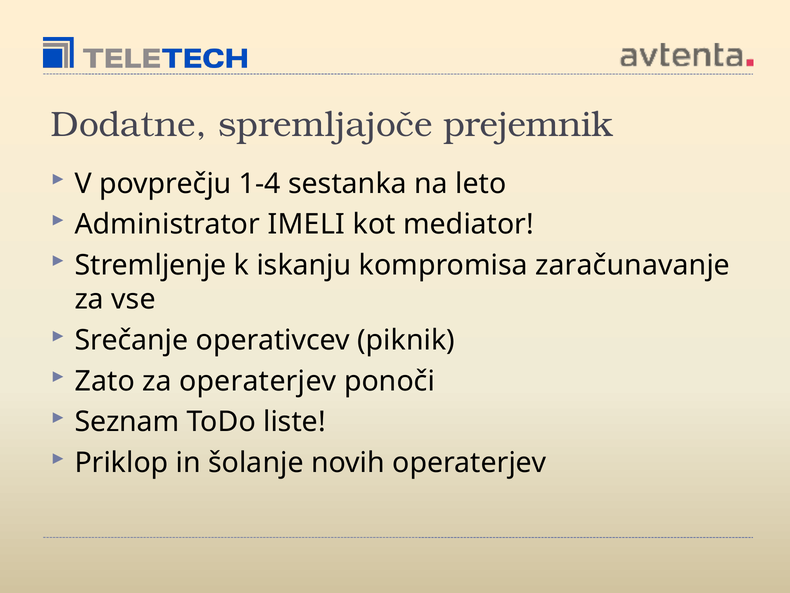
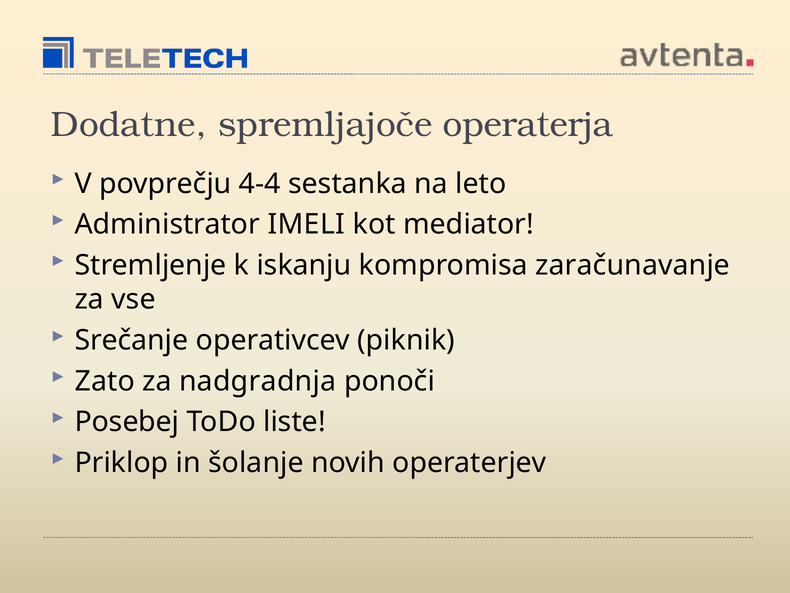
prejemnik: prejemnik -> operaterja
1-4: 1-4 -> 4-4
za operaterjev: operaterjev -> nadgradnja
Seznam: Seznam -> Posebej
